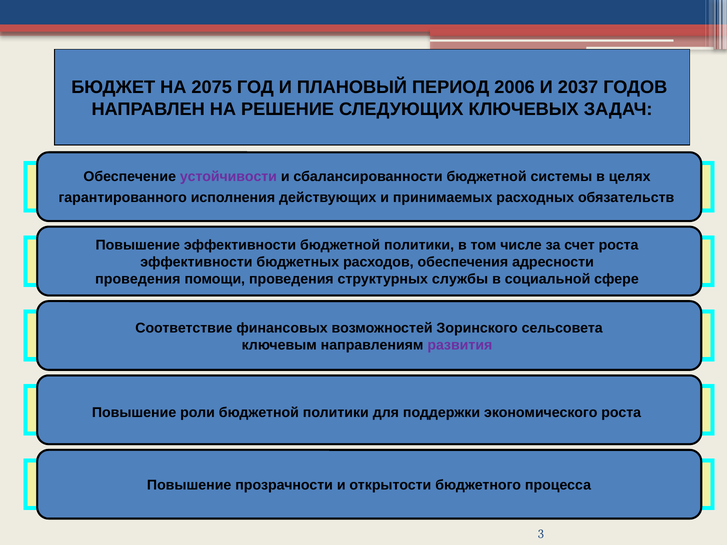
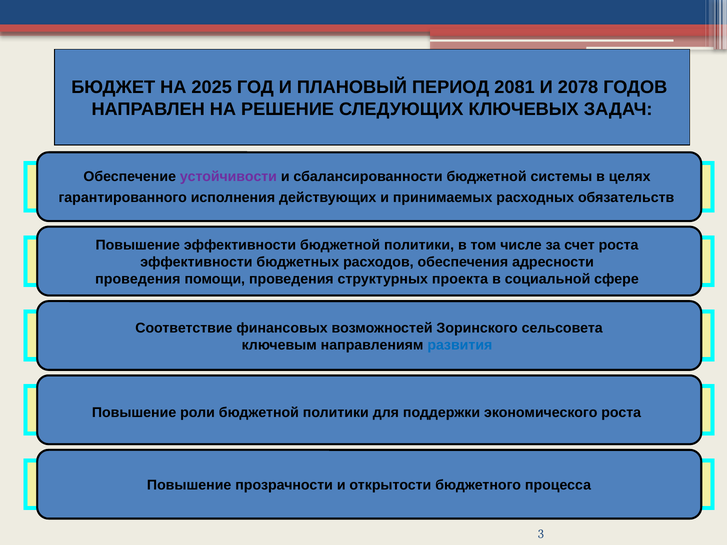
2075: 2075 -> 2025
2006: 2006 -> 2081
2037: 2037 -> 2078
службы: службы -> проекта
развития colour: purple -> blue
